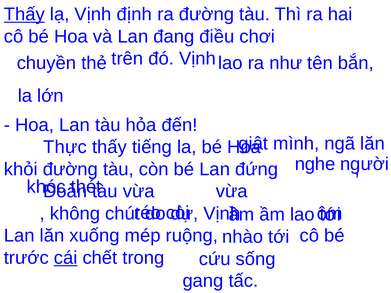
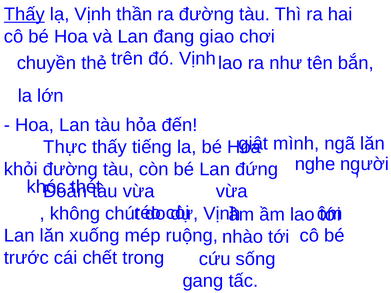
định: định -> thần
điều: điều -> giao
cái underline: present -> none
